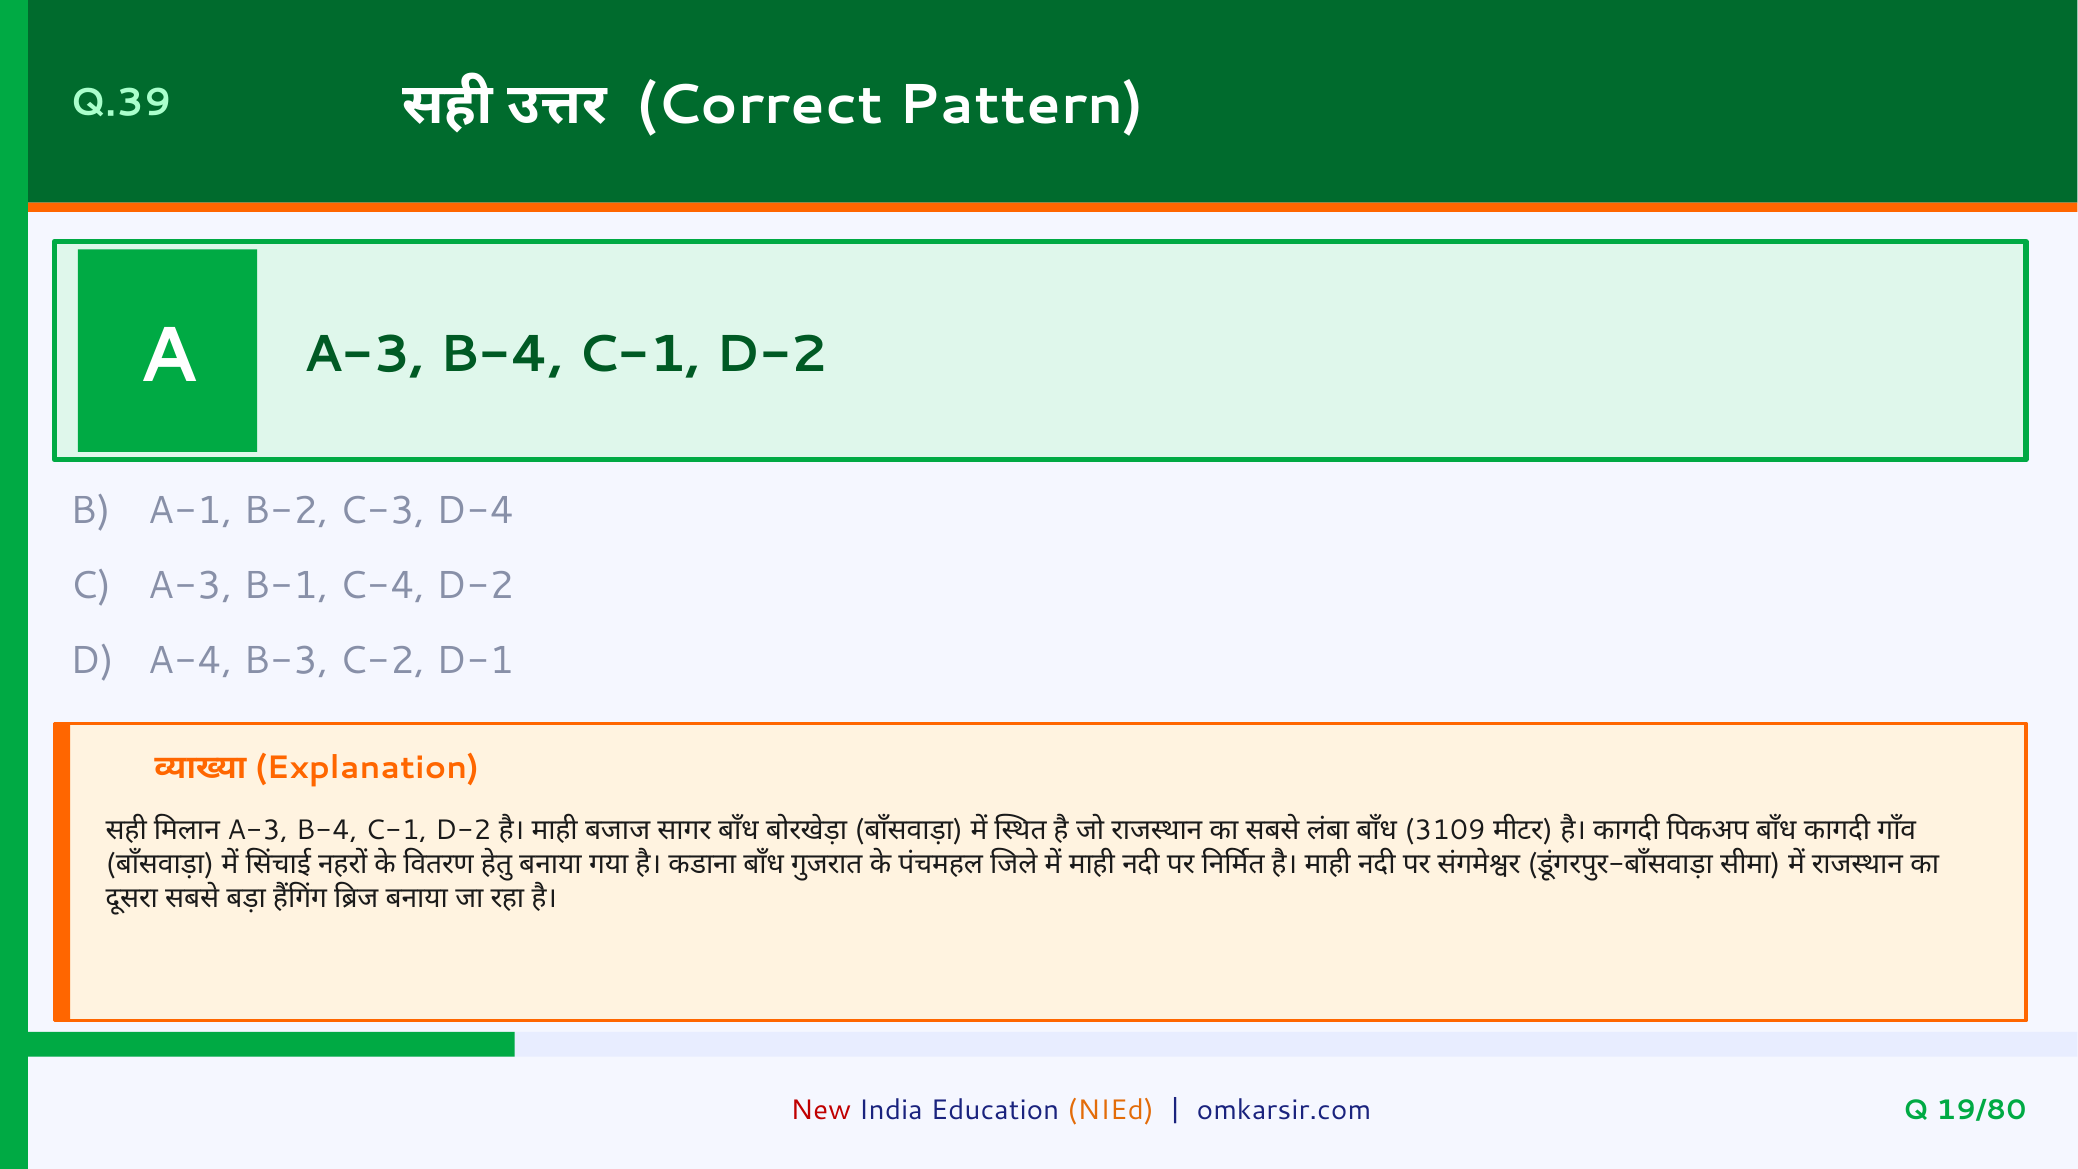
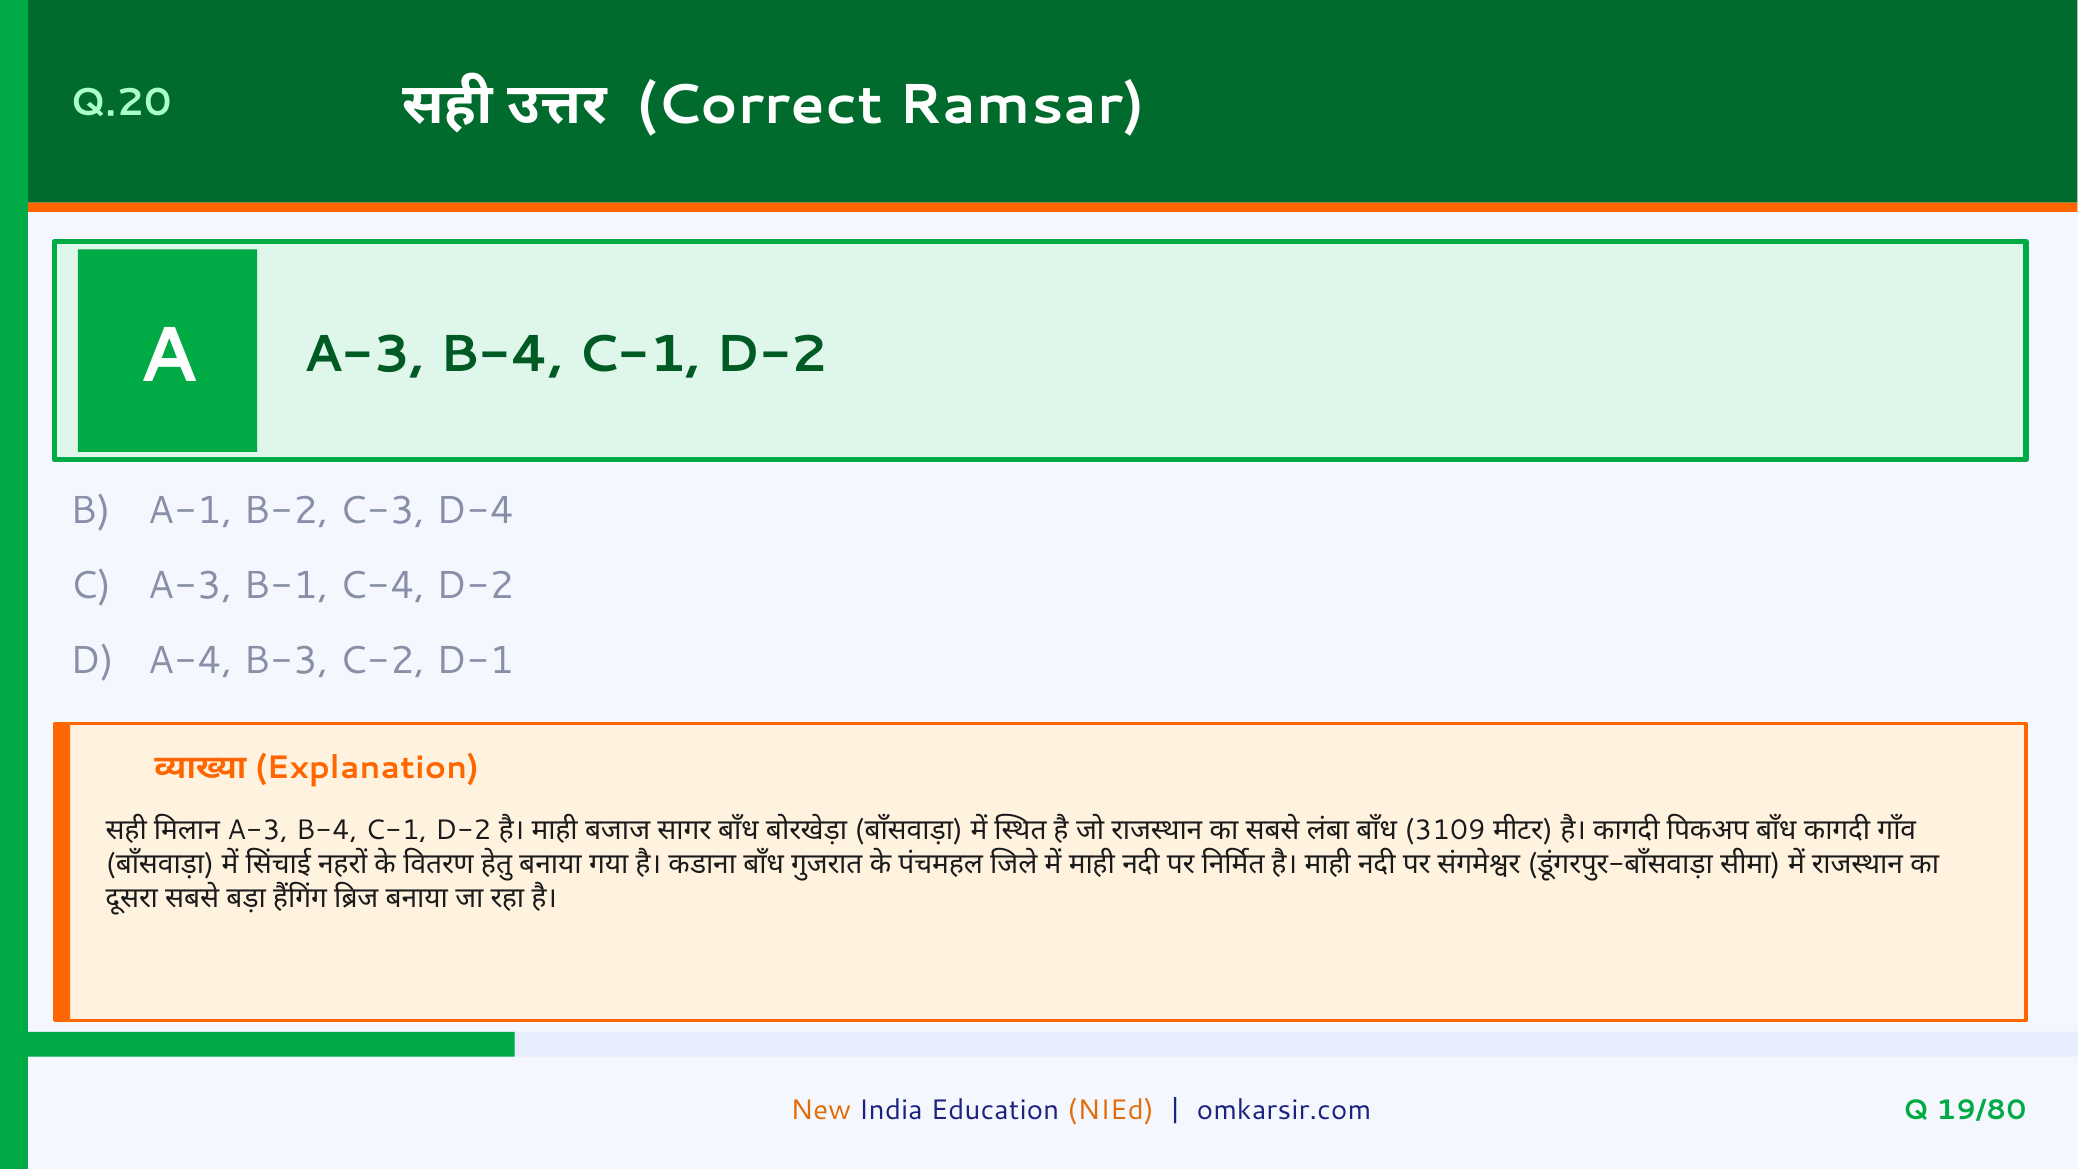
Q.39: Q.39 -> Q.20
Pattern: Pattern -> Ramsar
New colour: red -> orange
